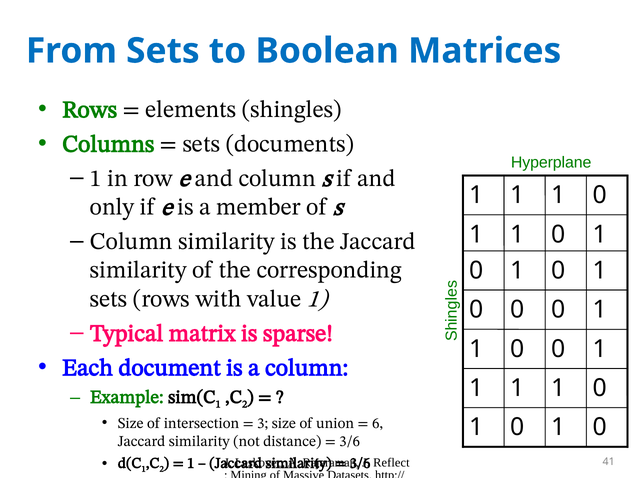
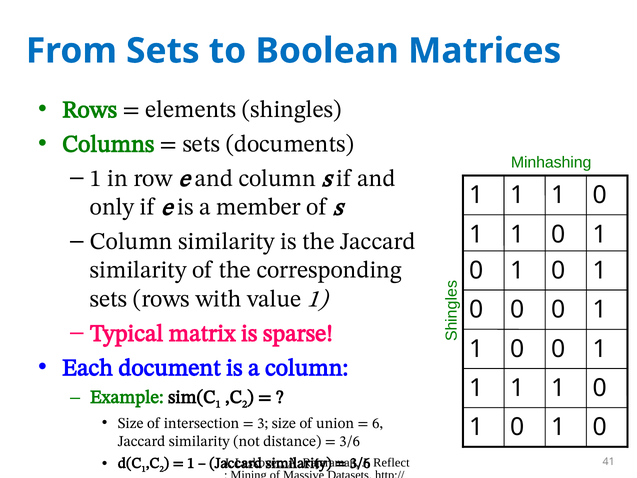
Hyperplane: Hyperplane -> Minhashing
